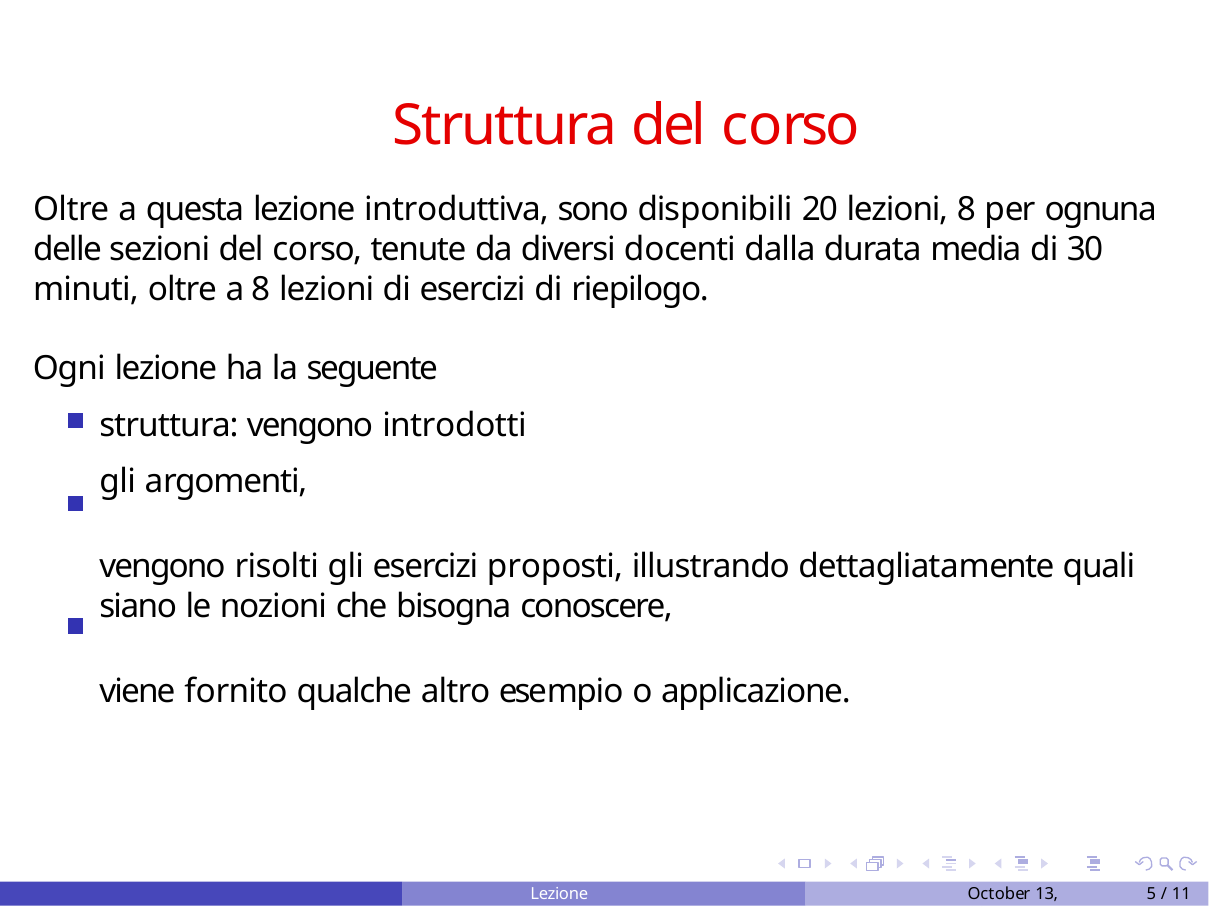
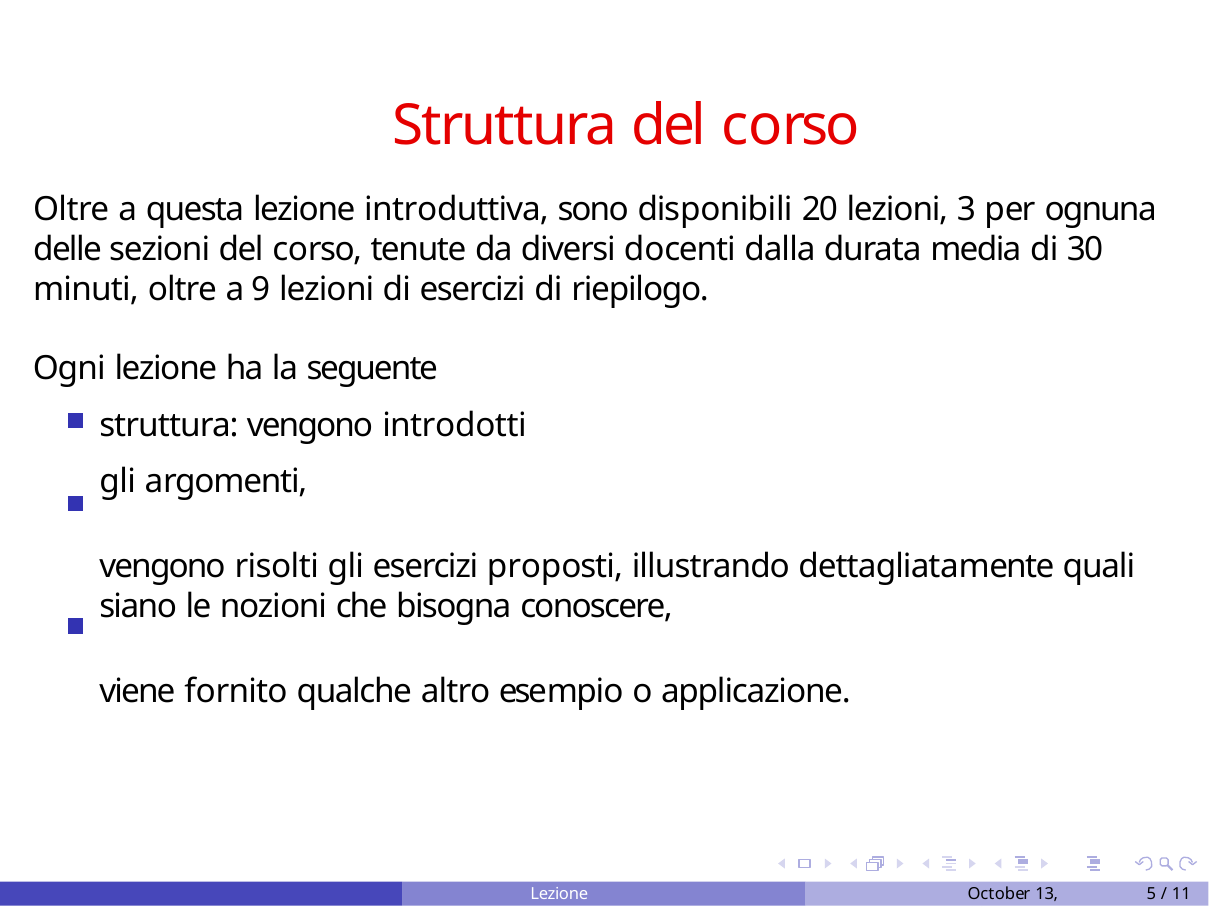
lezioni 8: 8 -> 3
a 8: 8 -> 9
